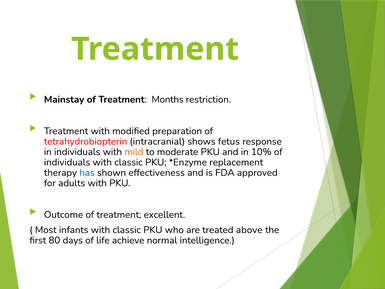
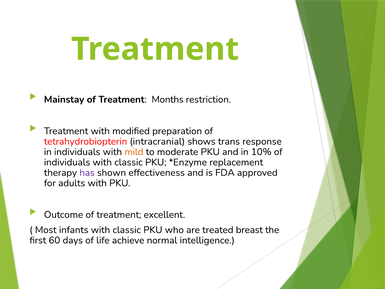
fetus: fetus -> trans
has colour: blue -> purple
above: above -> breast
80: 80 -> 60
